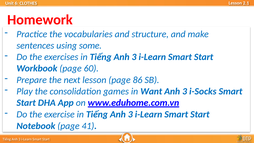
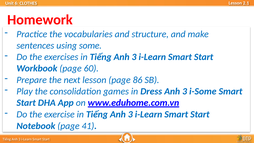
Want: Want -> Dress
i-Socks: i-Socks -> i-Some
